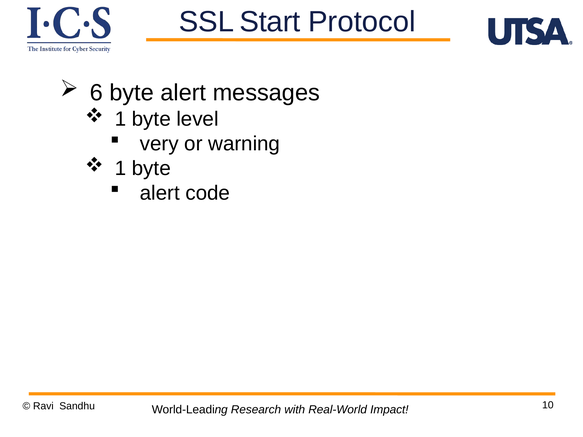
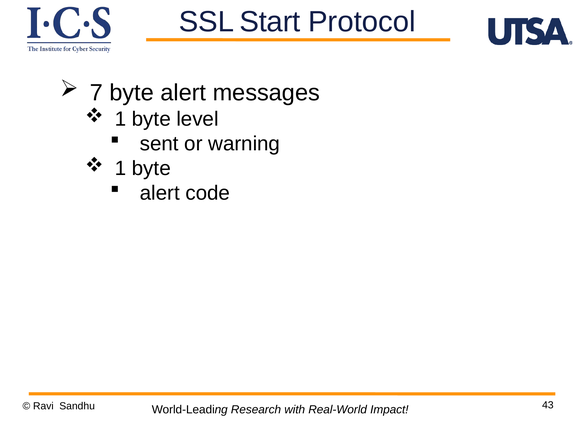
6: 6 -> 7
very: very -> sent
10: 10 -> 43
